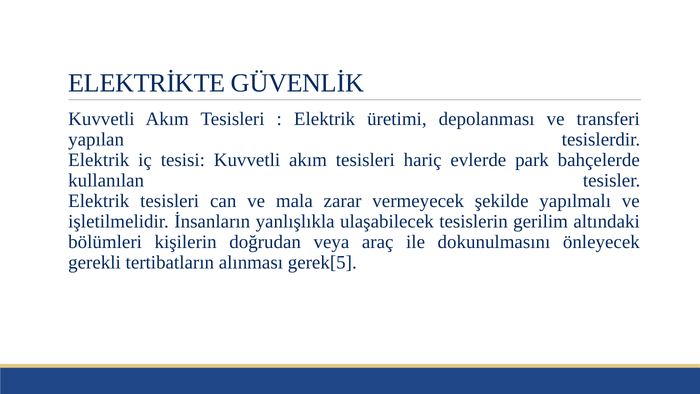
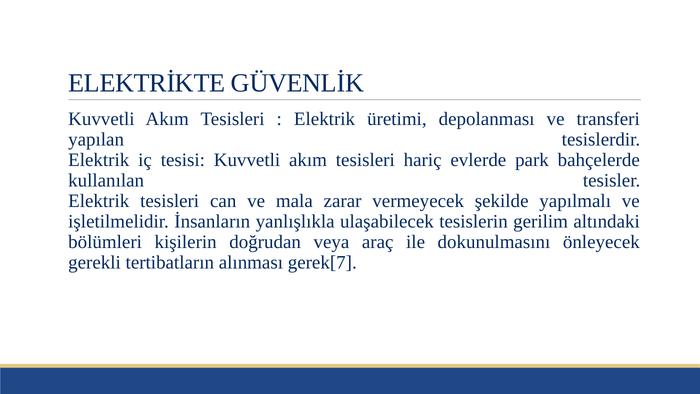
gerek[5: gerek[5 -> gerek[7
